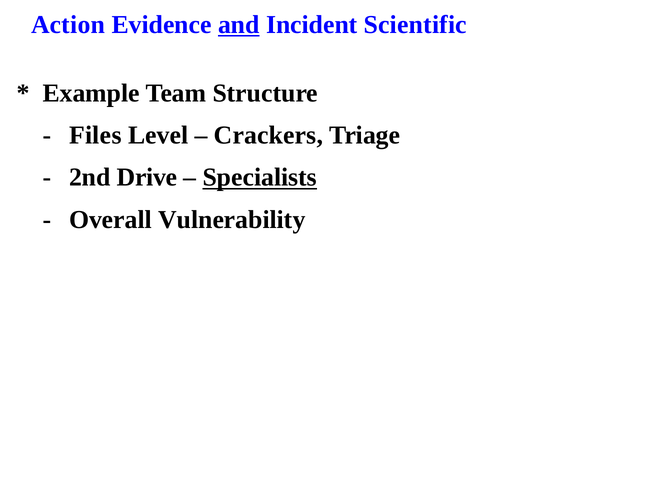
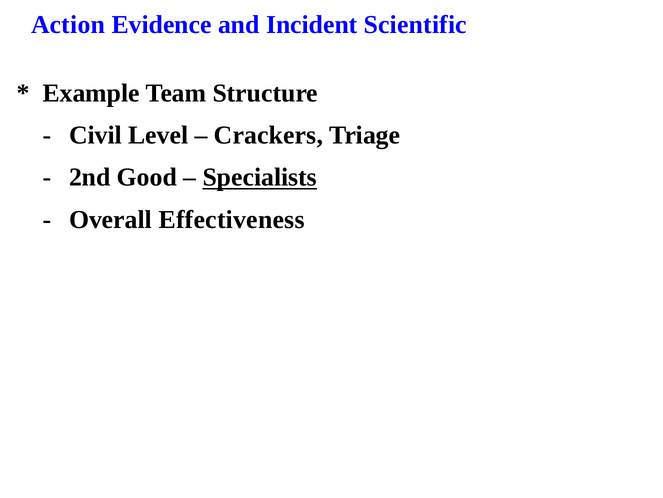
and underline: present -> none
Files: Files -> Civil
Drive: Drive -> Good
Vulnerability: Vulnerability -> Effectiveness
